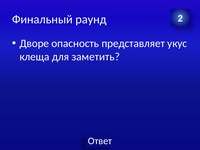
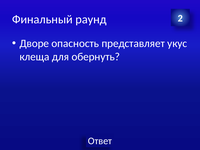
заметить: заметить -> обернуть
